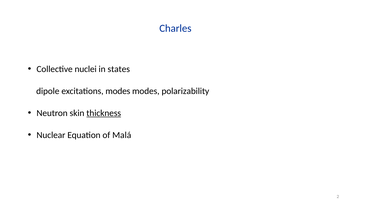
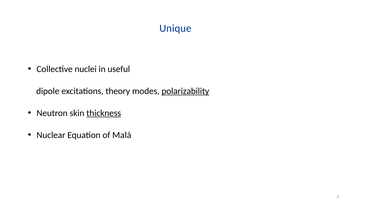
Charles: Charles -> Unique
states: states -> useful
excitations modes: modes -> theory
polarizability underline: none -> present
